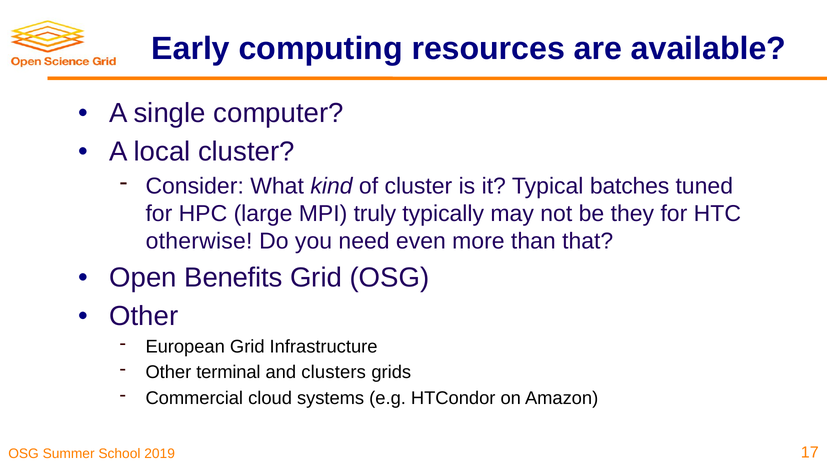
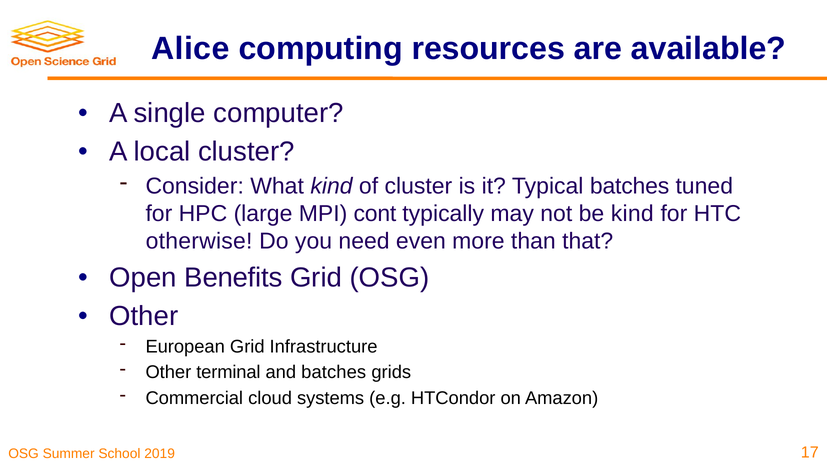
Early: Early -> Alice
truly: truly -> cont
be they: they -> kind
and clusters: clusters -> batches
